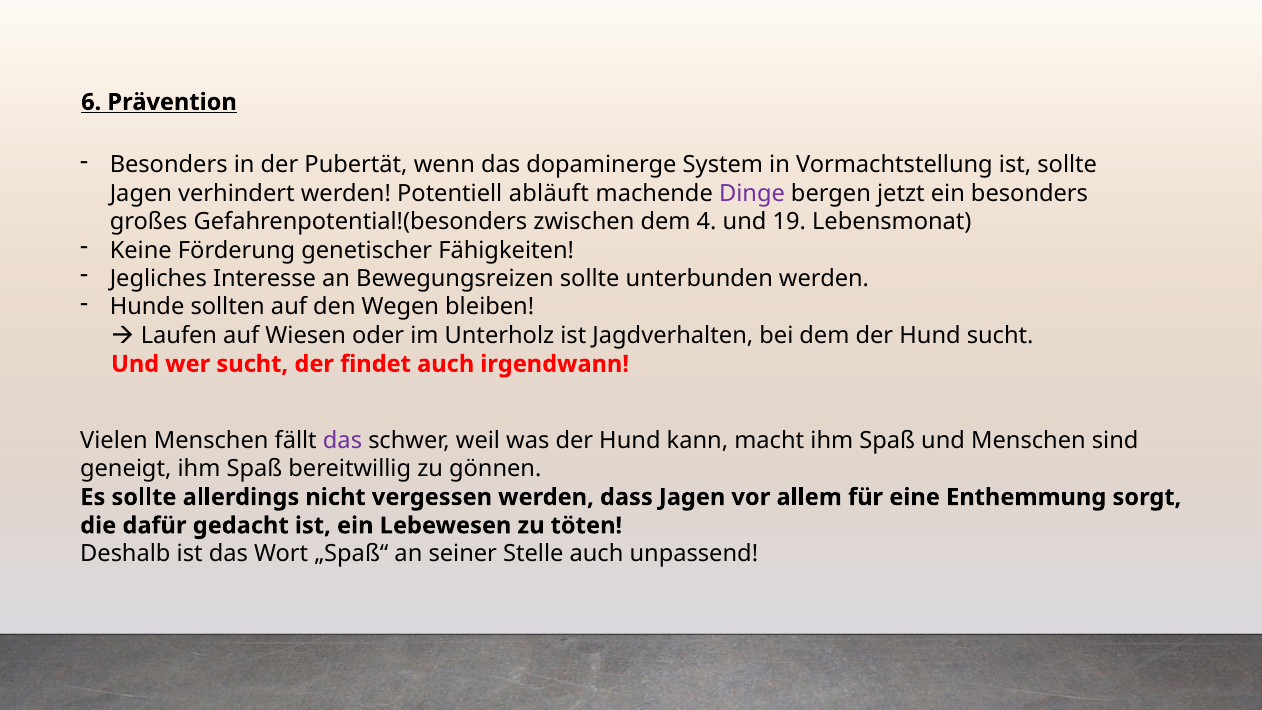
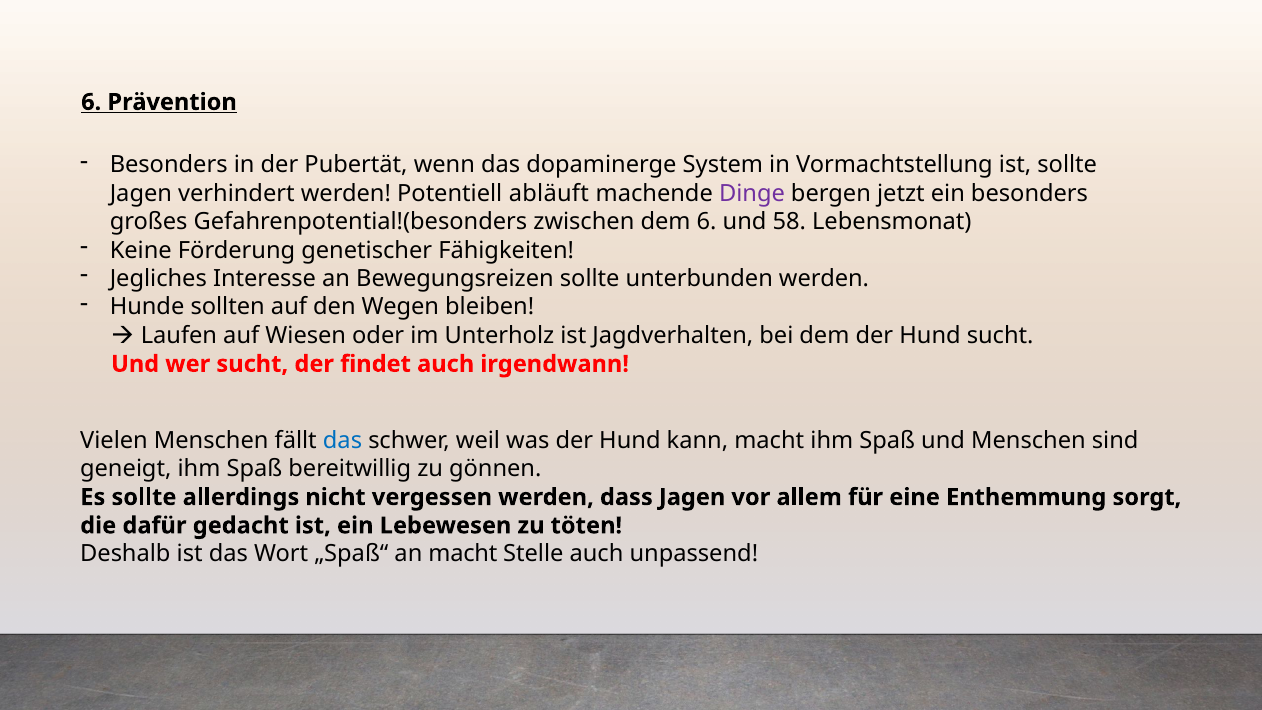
dem 4: 4 -> 6
19: 19 -> 58
das at (343, 440) colour: purple -> blue
an seiner: seiner -> macht
